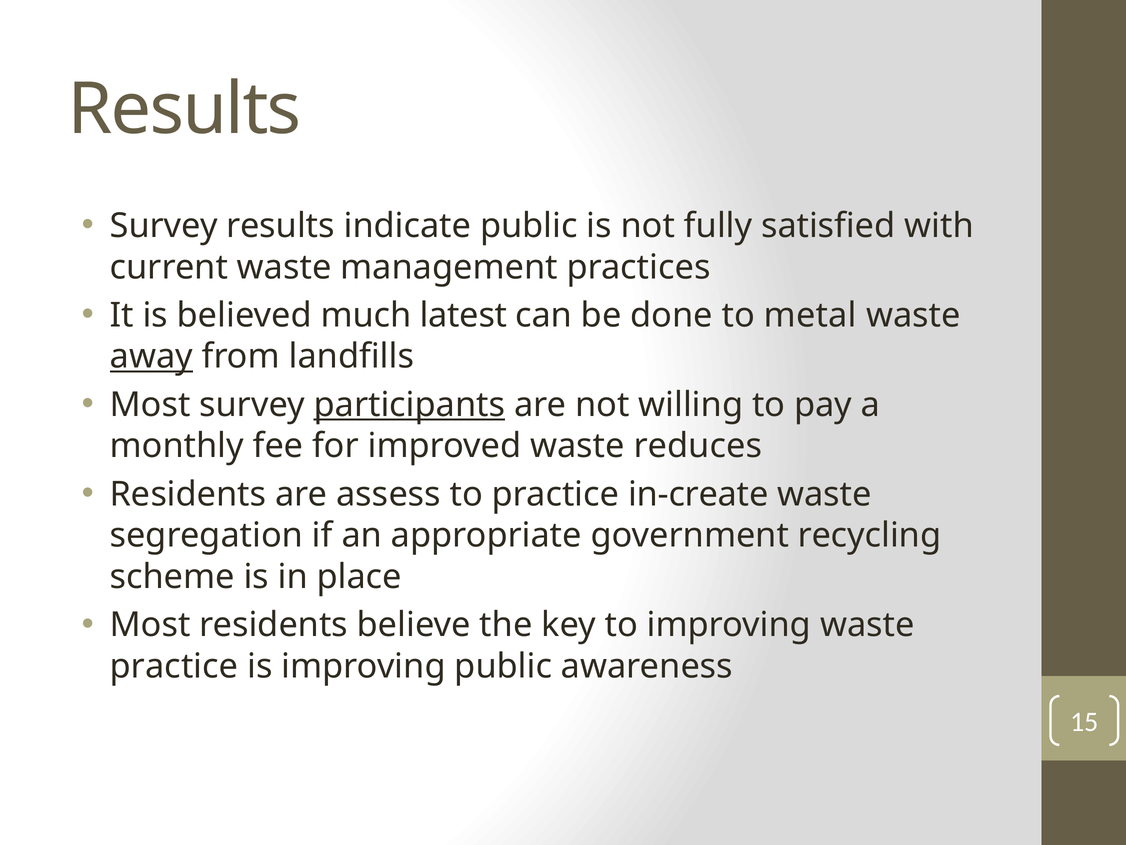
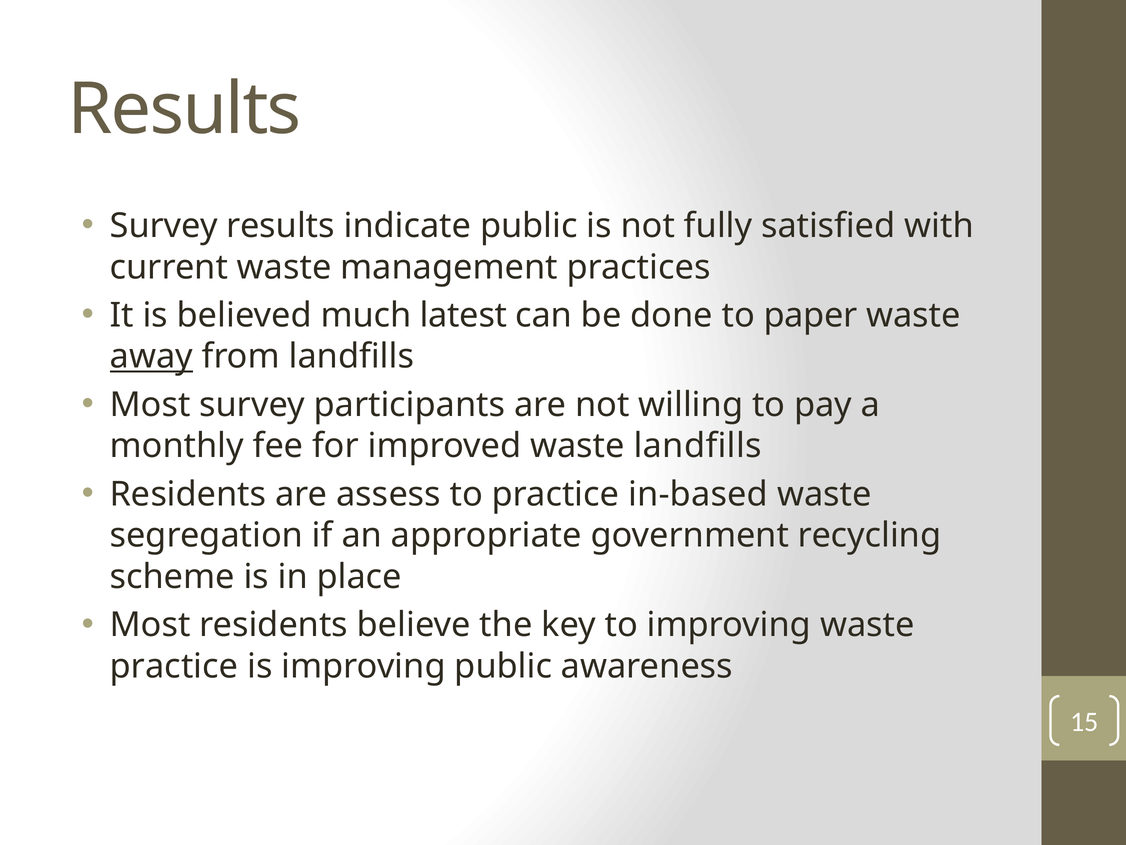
metal: metal -> paper
participants underline: present -> none
waste reduces: reduces -> landfills
in-create: in-create -> in-based
